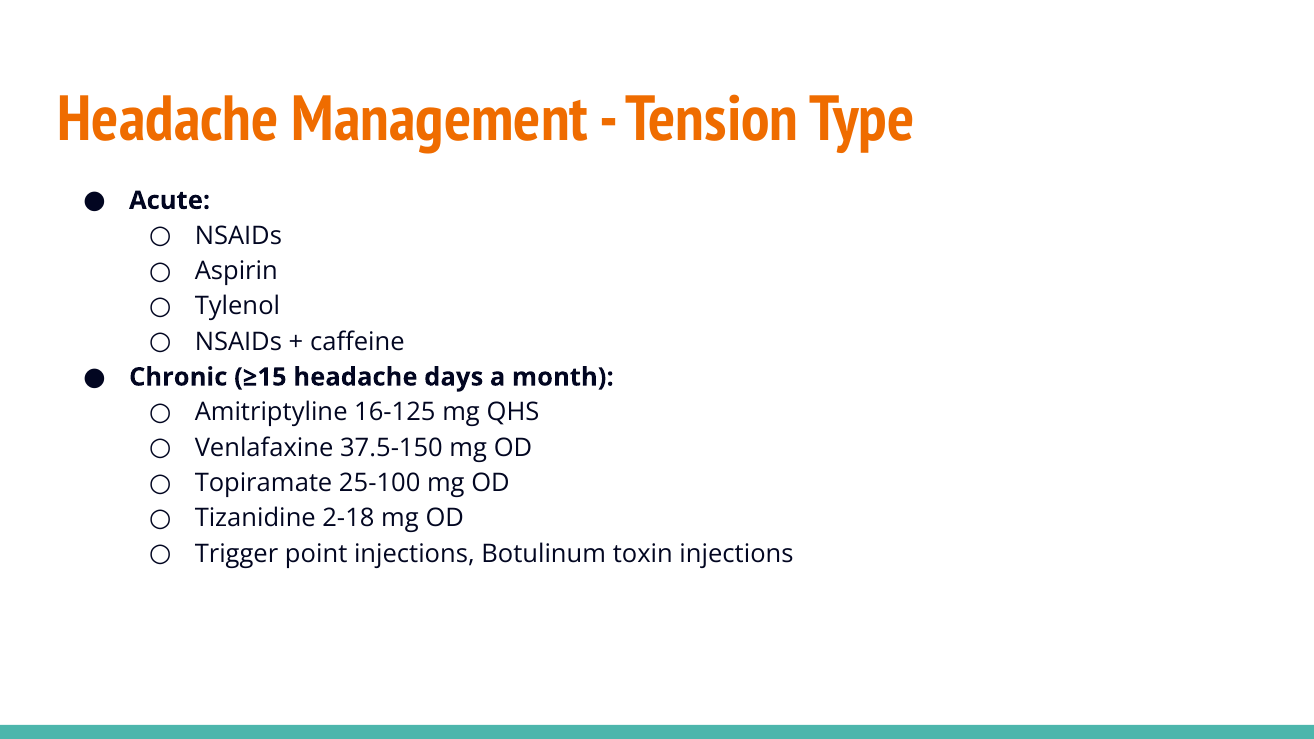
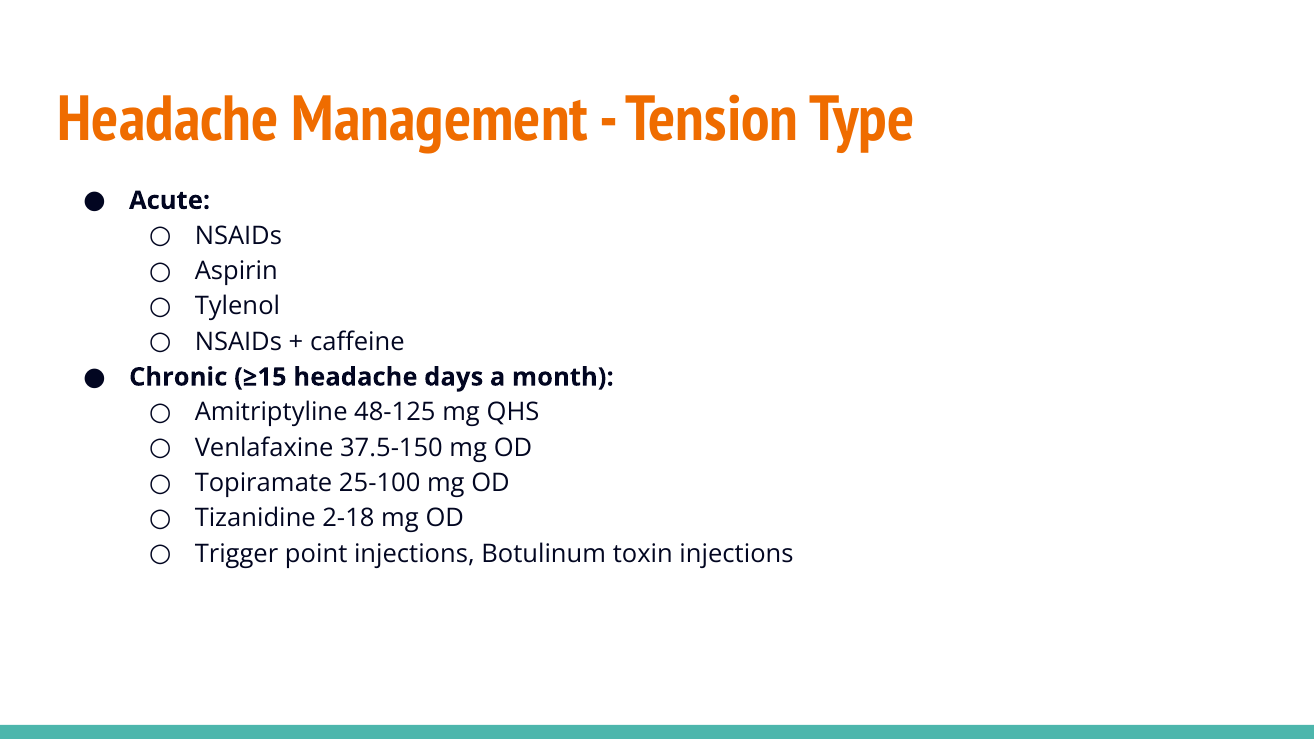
16-125: 16-125 -> 48-125
